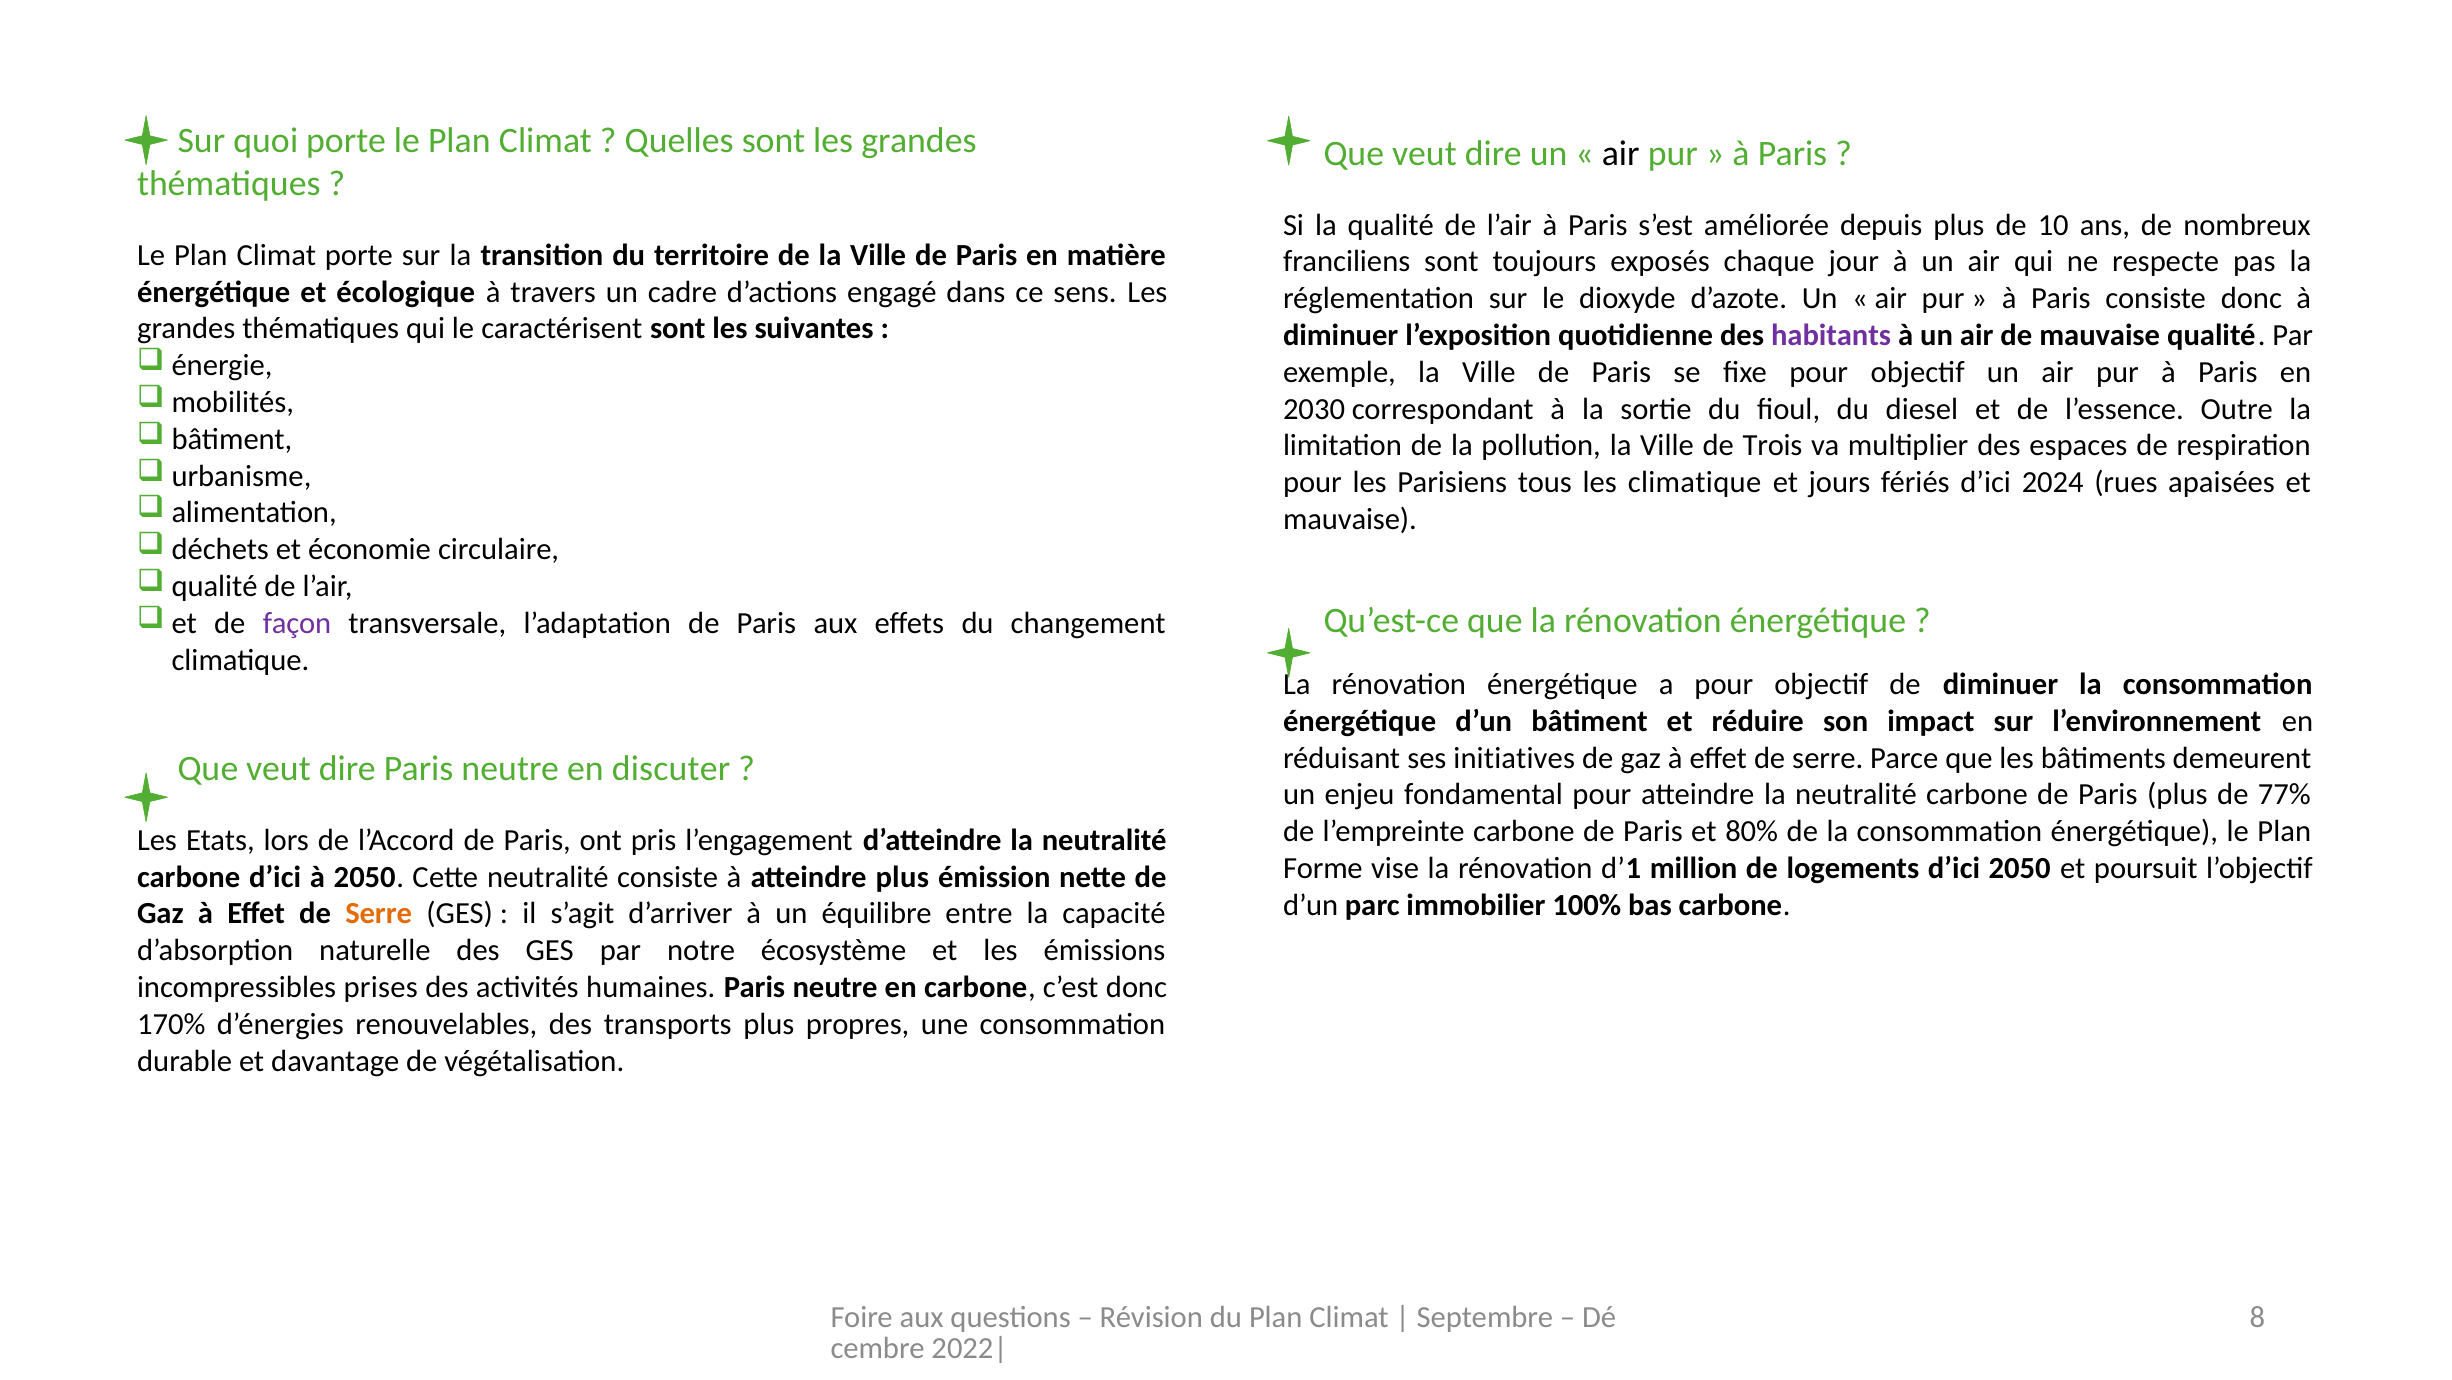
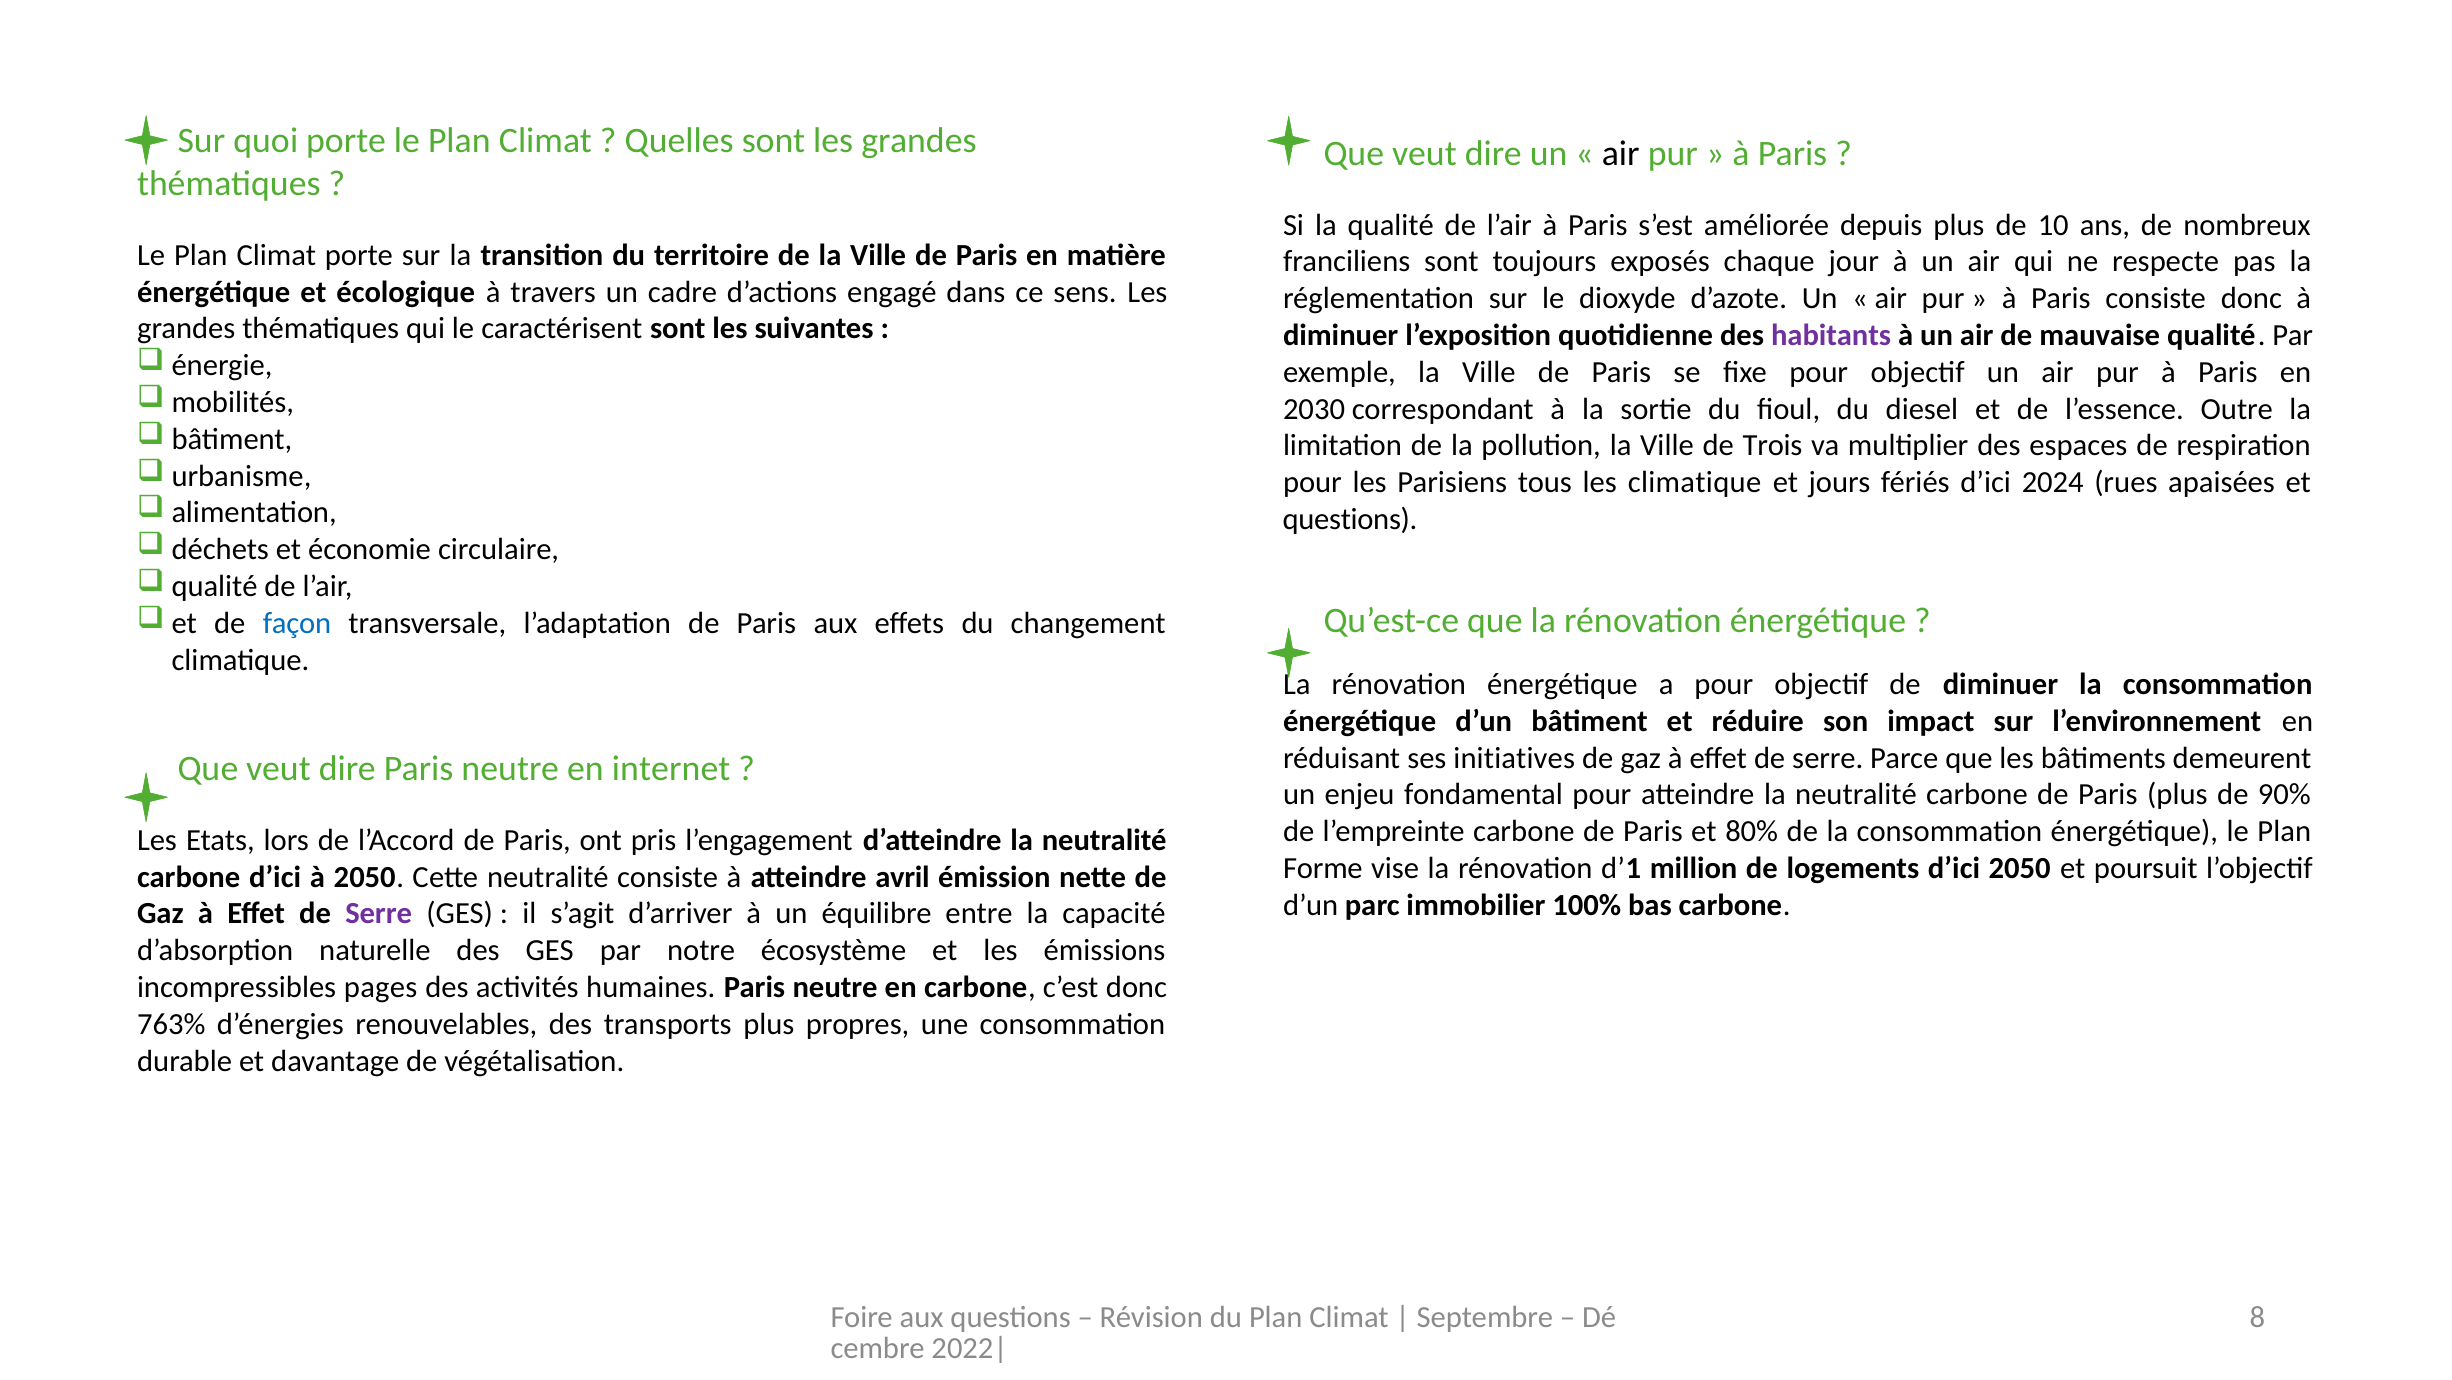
mauvaise at (1350, 519): mauvaise -> questions
façon colour: purple -> blue
discuter: discuter -> internet
77%: 77% -> 90%
atteindre plus: plus -> avril
Serre at (379, 913) colour: orange -> purple
prises: prises -> pages
170%: 170% -> 763%
